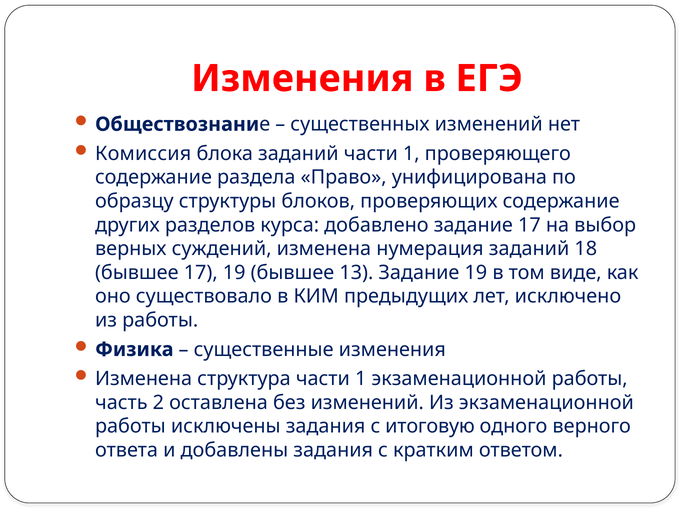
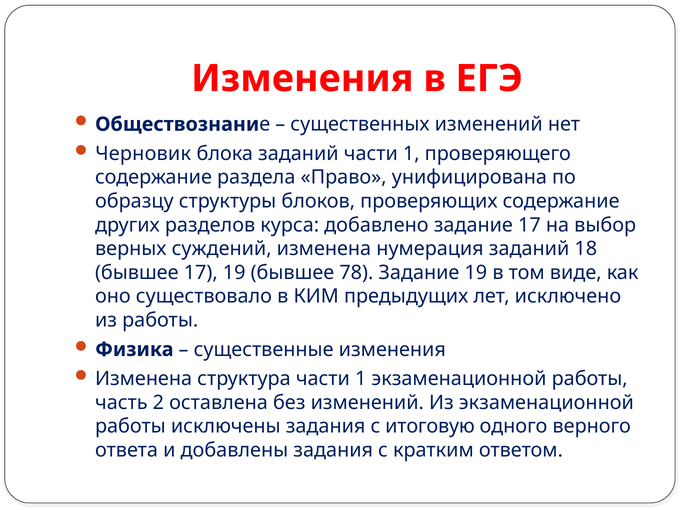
Комиссия: Комиссия -> Черновик
13: 13 -> 78
